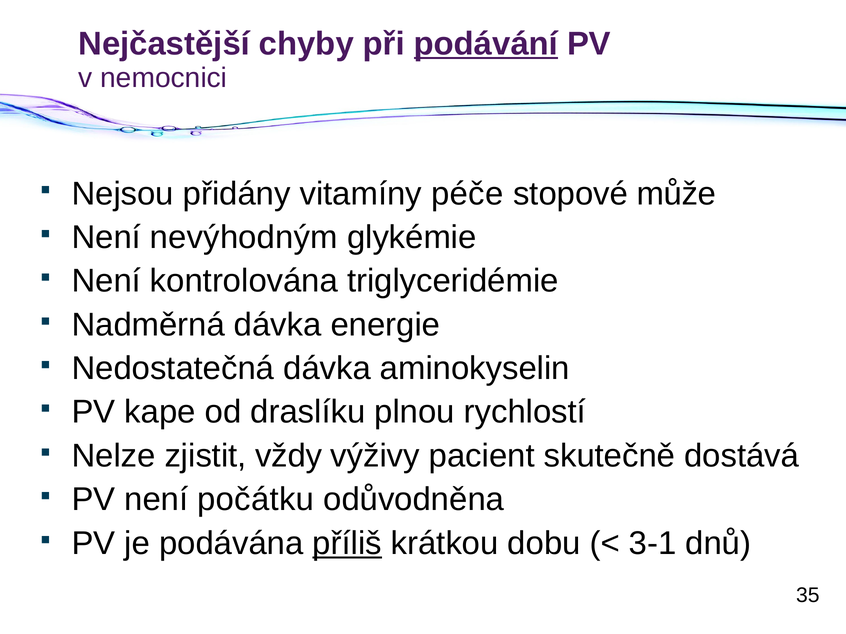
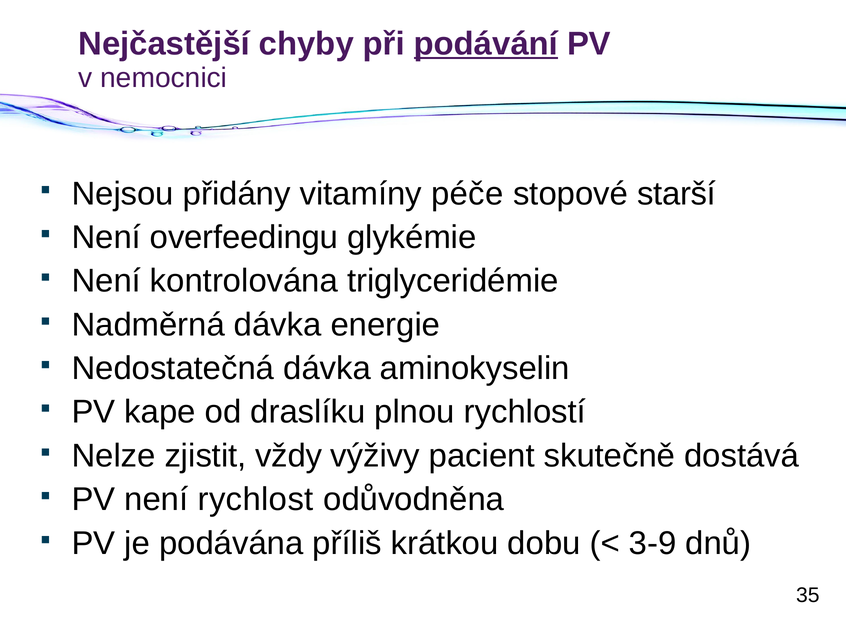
může: může -> starší
nevýhodným: nevýhodným -> overfeedingu
počátku: počátku -> rychlost
příliš underline: present -> none
3-1: 3-1 -> 3-9
